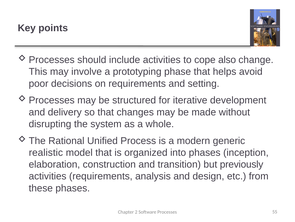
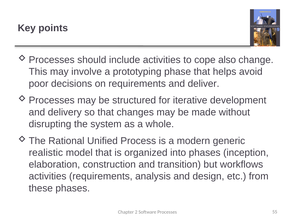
setting: setting -> deliver
previously: previously -> workflows
